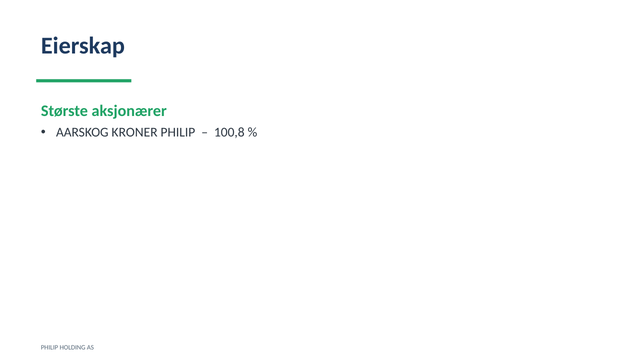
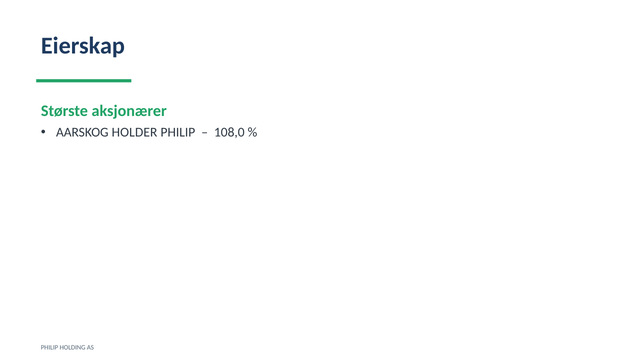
KRONER: KRONER -> HOLDER
100,8: 100,8 -> 108,0
